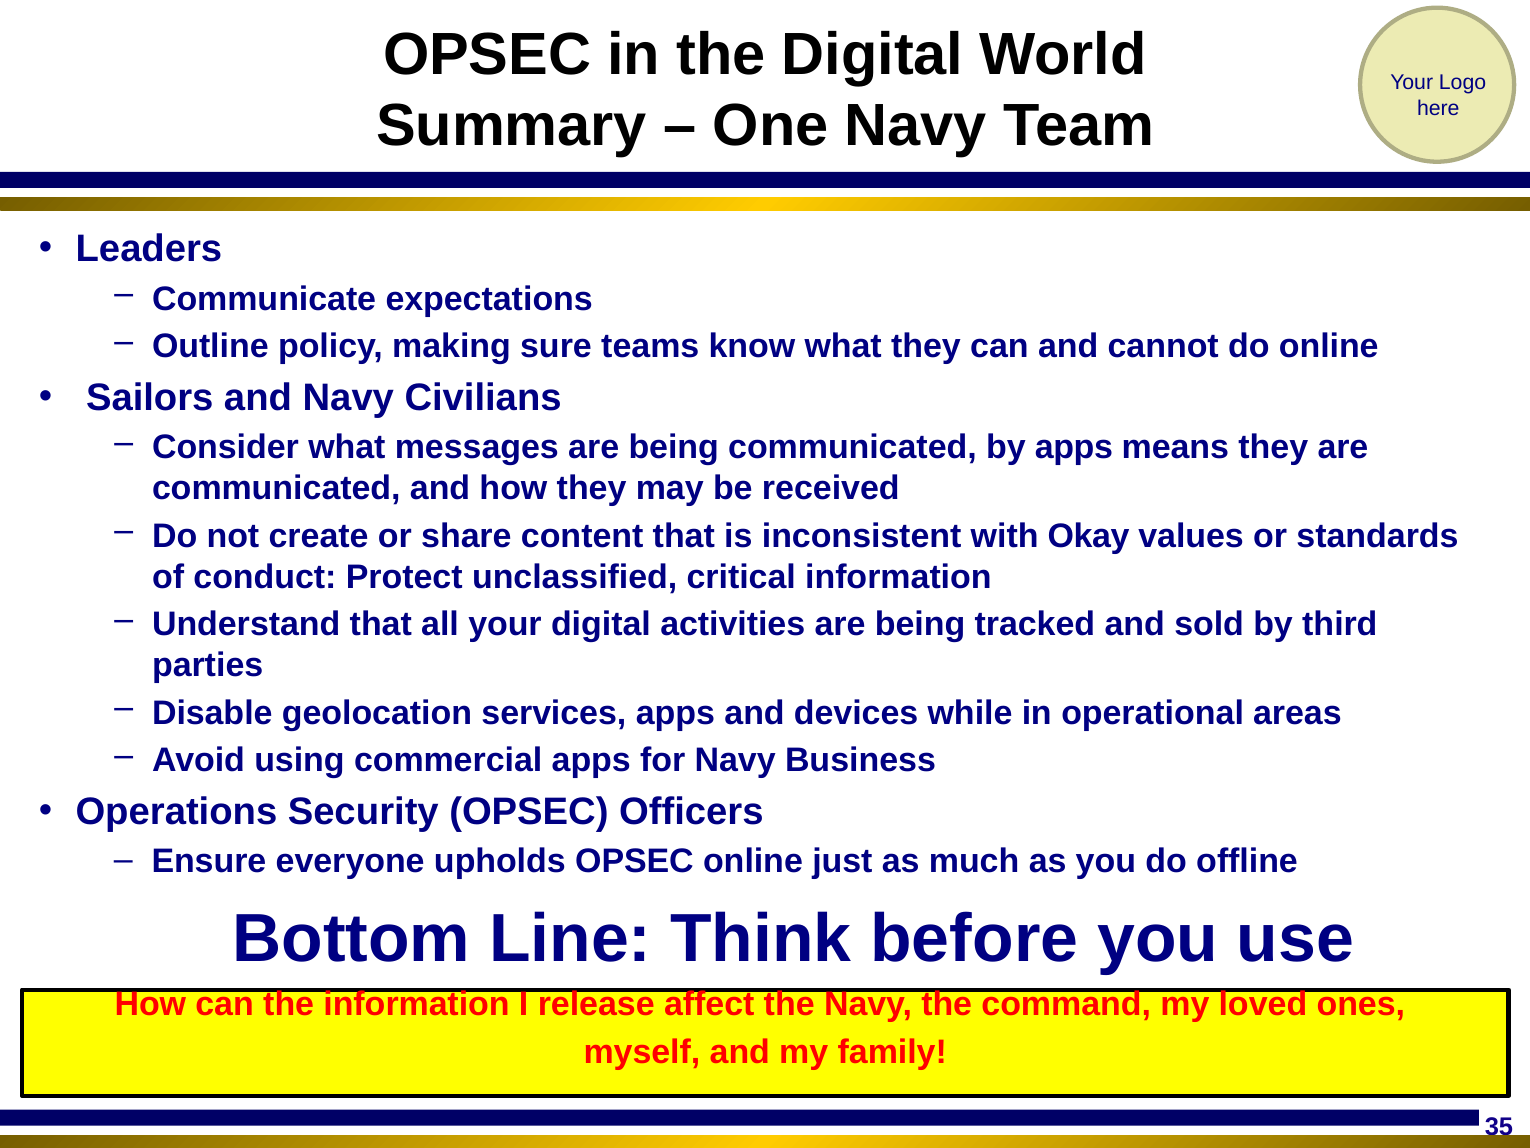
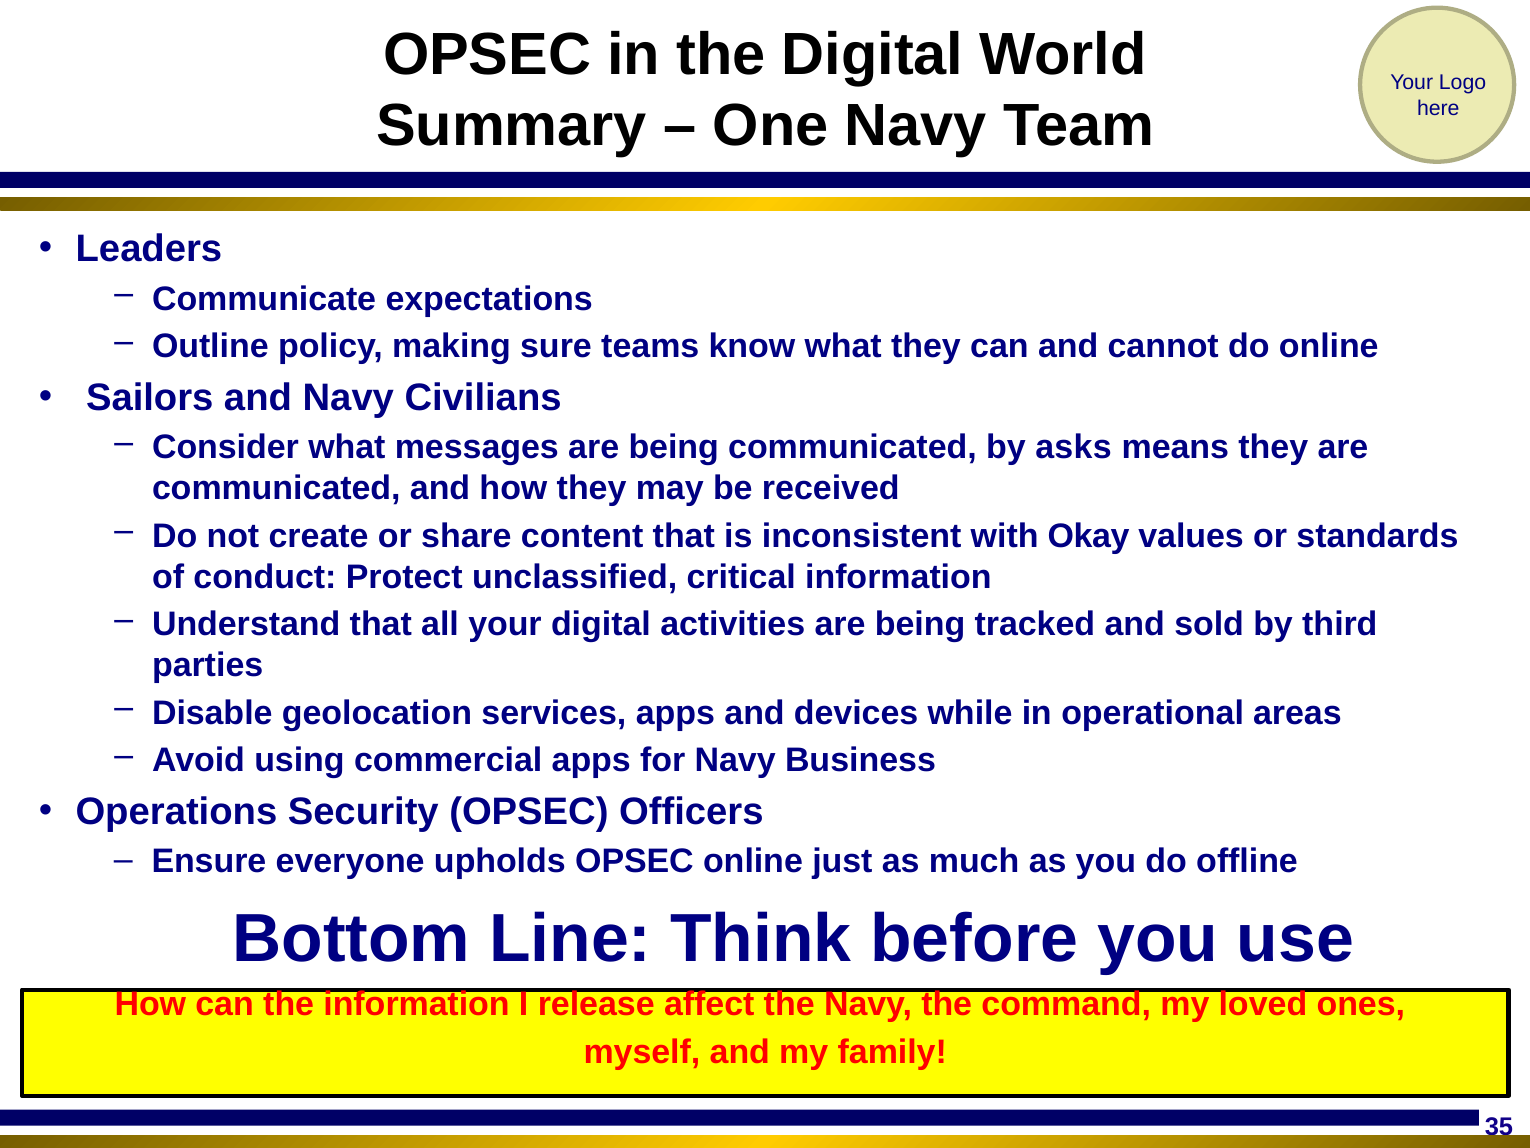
by apps: apps -> asks
